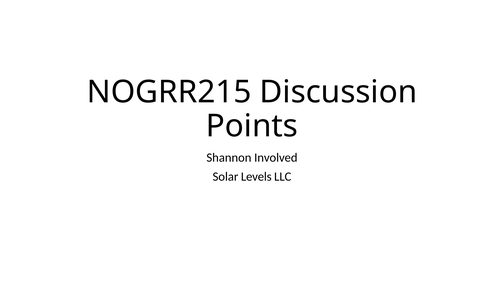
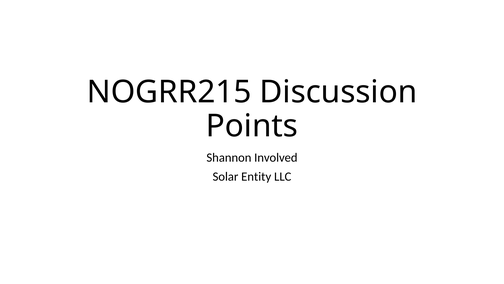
Levels: Levels -> Entity
